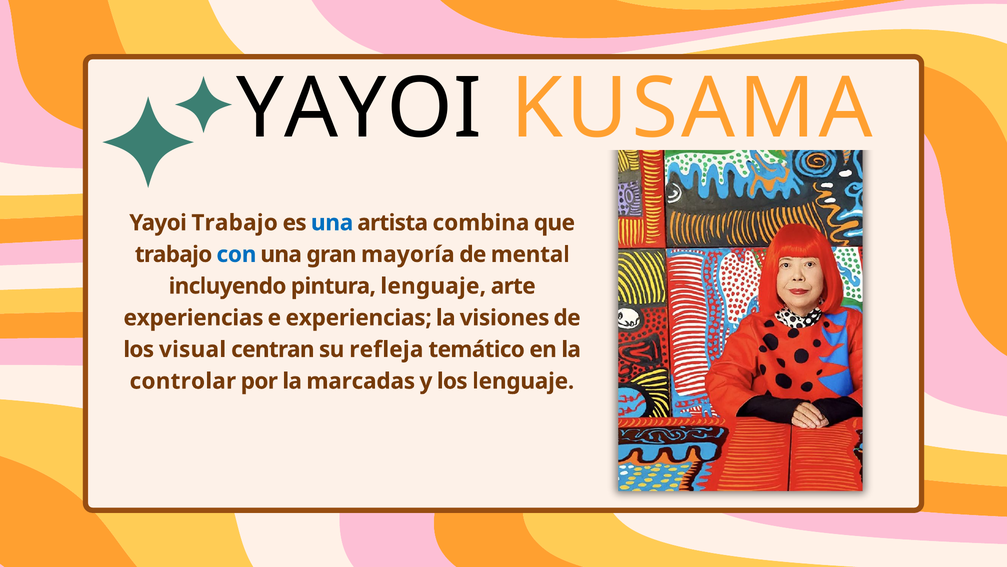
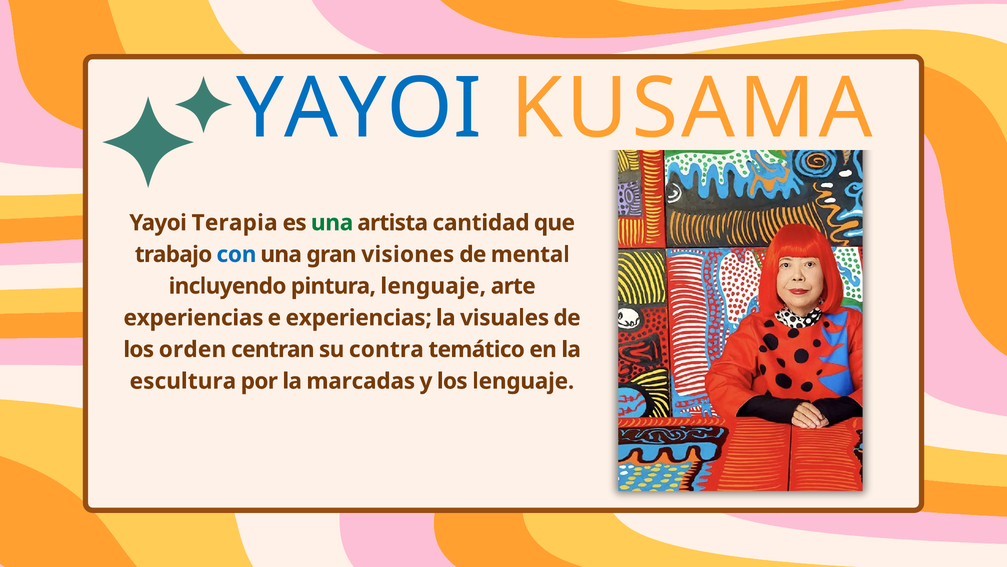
YAYOI at (359, 109) colour: black -> blue
Yayoi Trabajo: Trabajo -> Terapia
una at (332, 223) colour: blue -> green
combina: combina -> cantidad
mayoría: mayoría -> visiones
visiones: visiones -> visuales
visual: visual -> orden
refleja: refleja -> contra
controlar: controlar -> escultura
